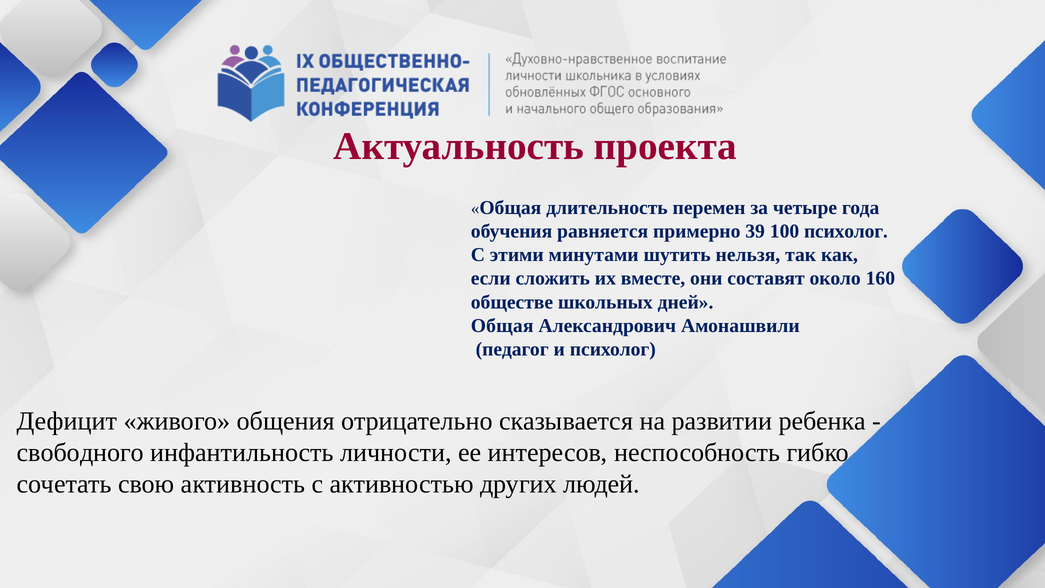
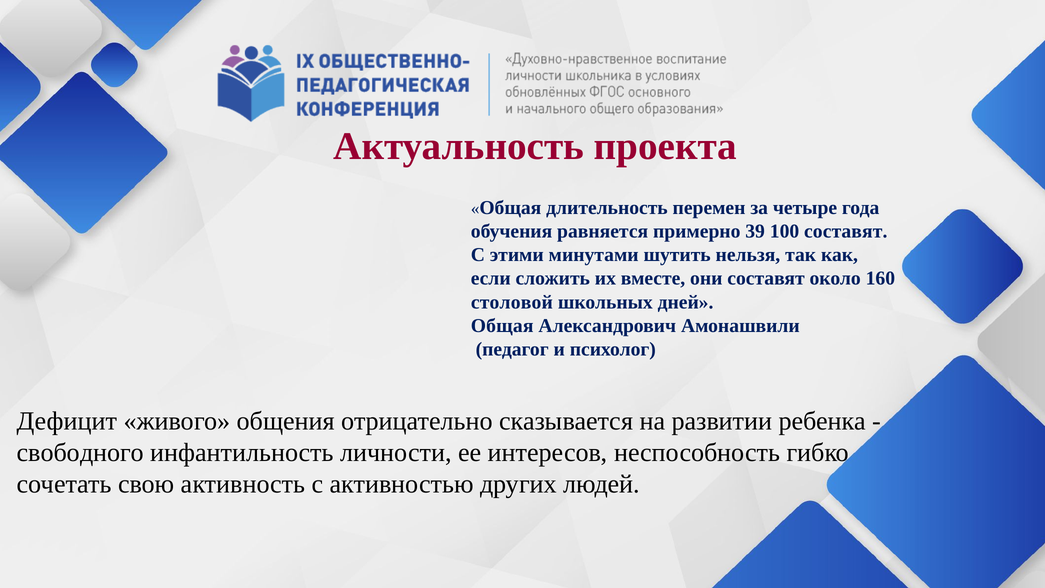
100 психолог: психолог -> составят
обществе: обществе -> столовой
